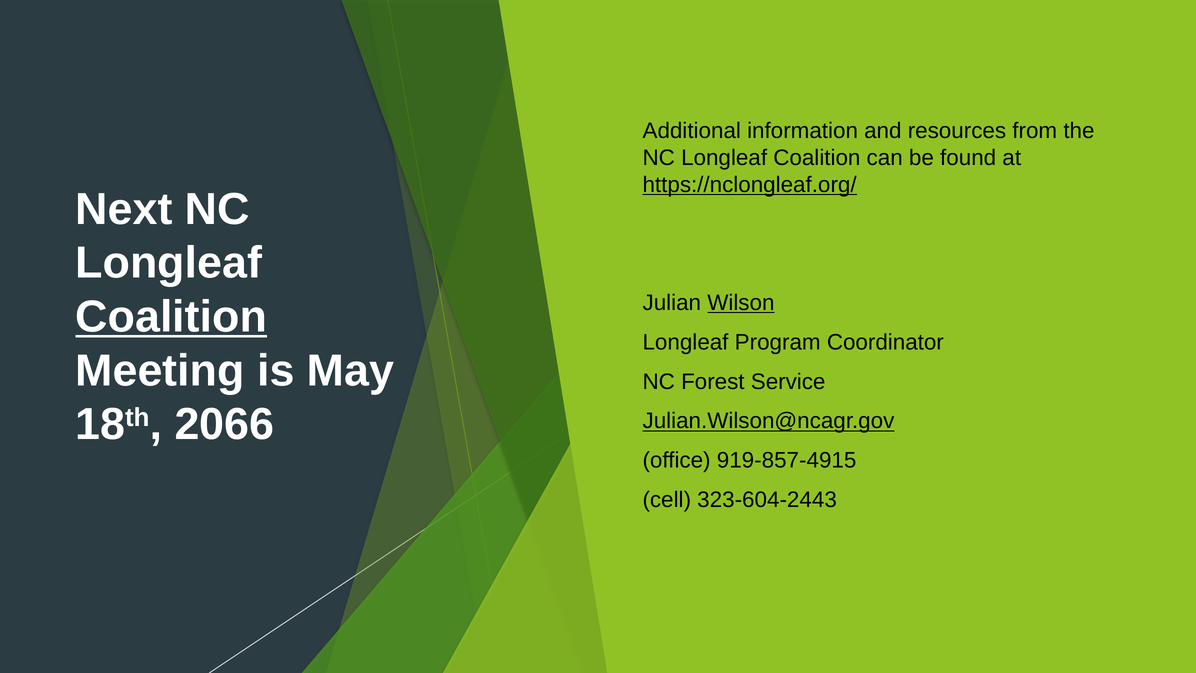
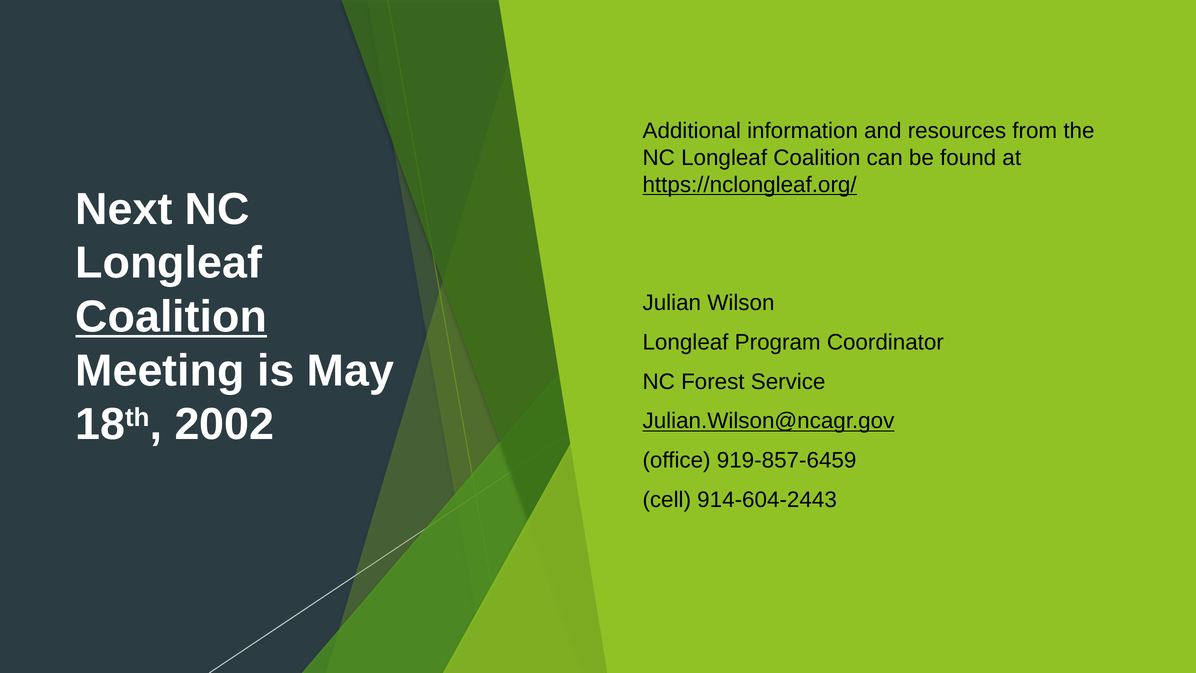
Wilson underline: present -> none
2066: 2066 -> 2002
919-857-4915: 919-857-4915 -> 919-857-6459
323-604-2443: 323-604-2443 -> 914-604-2443
